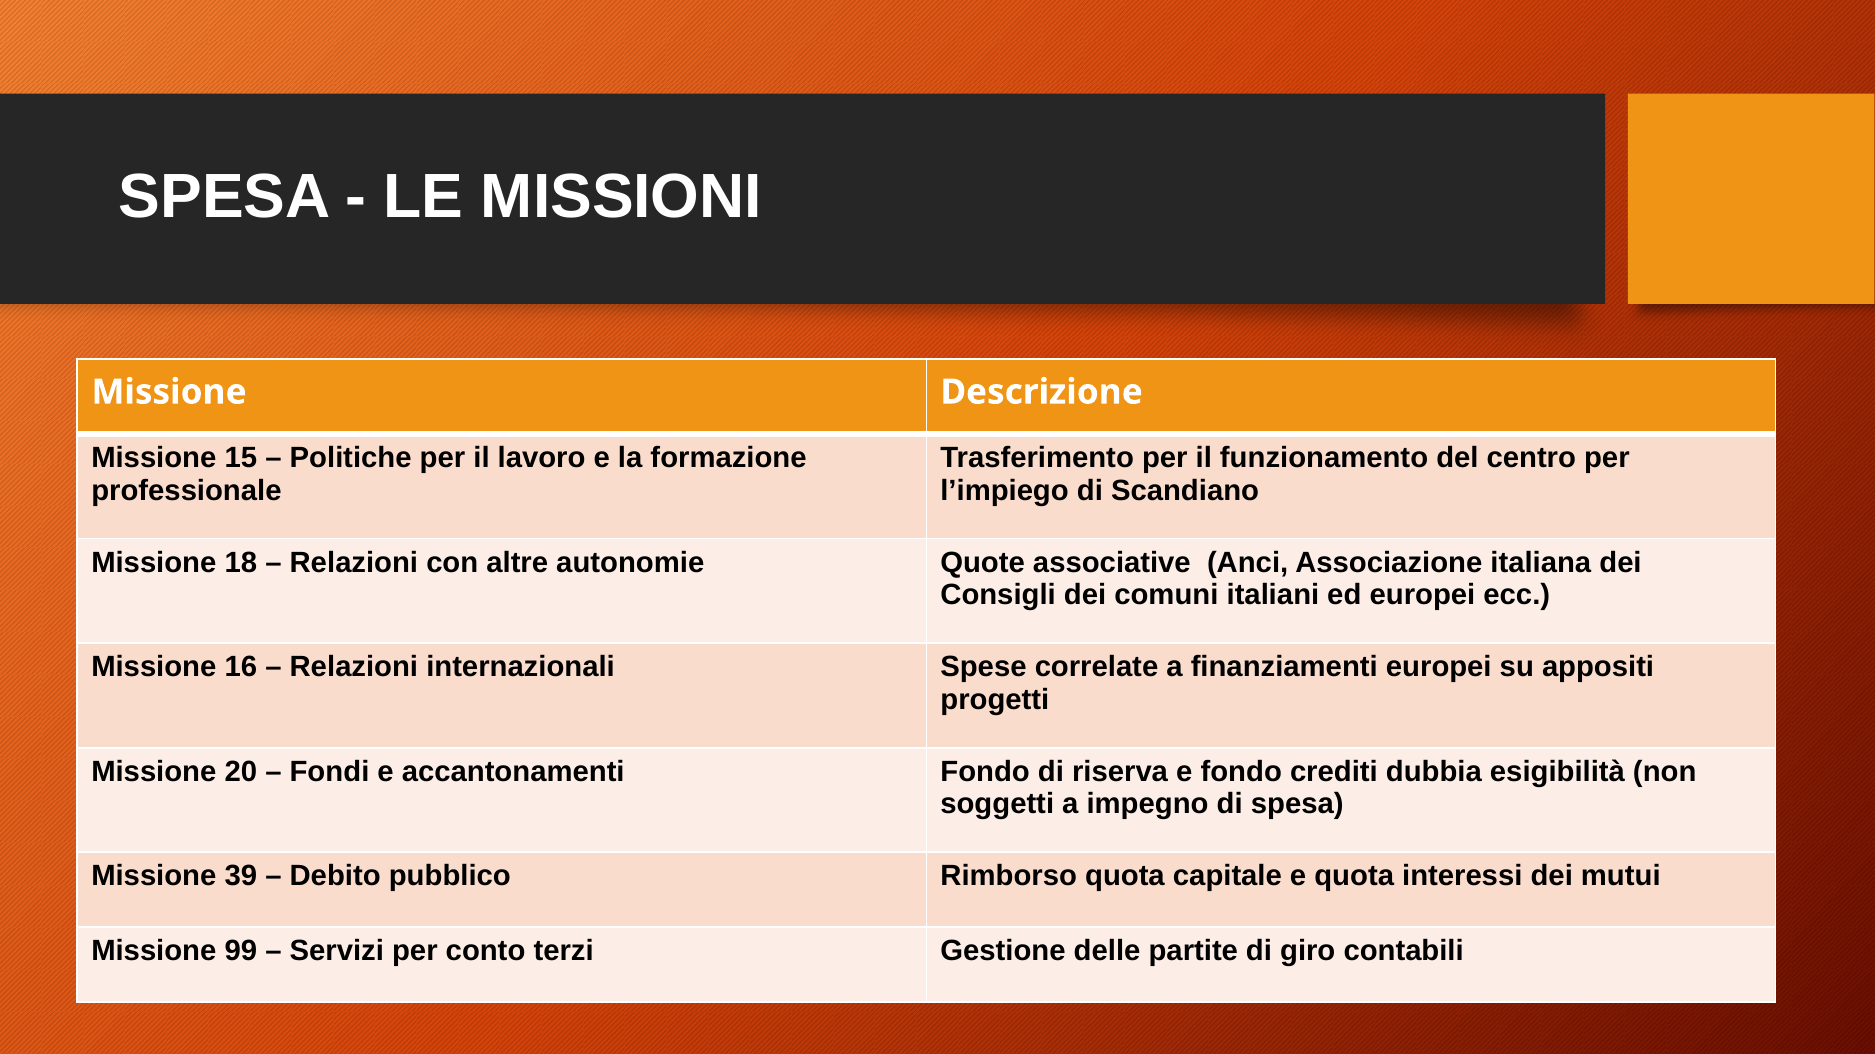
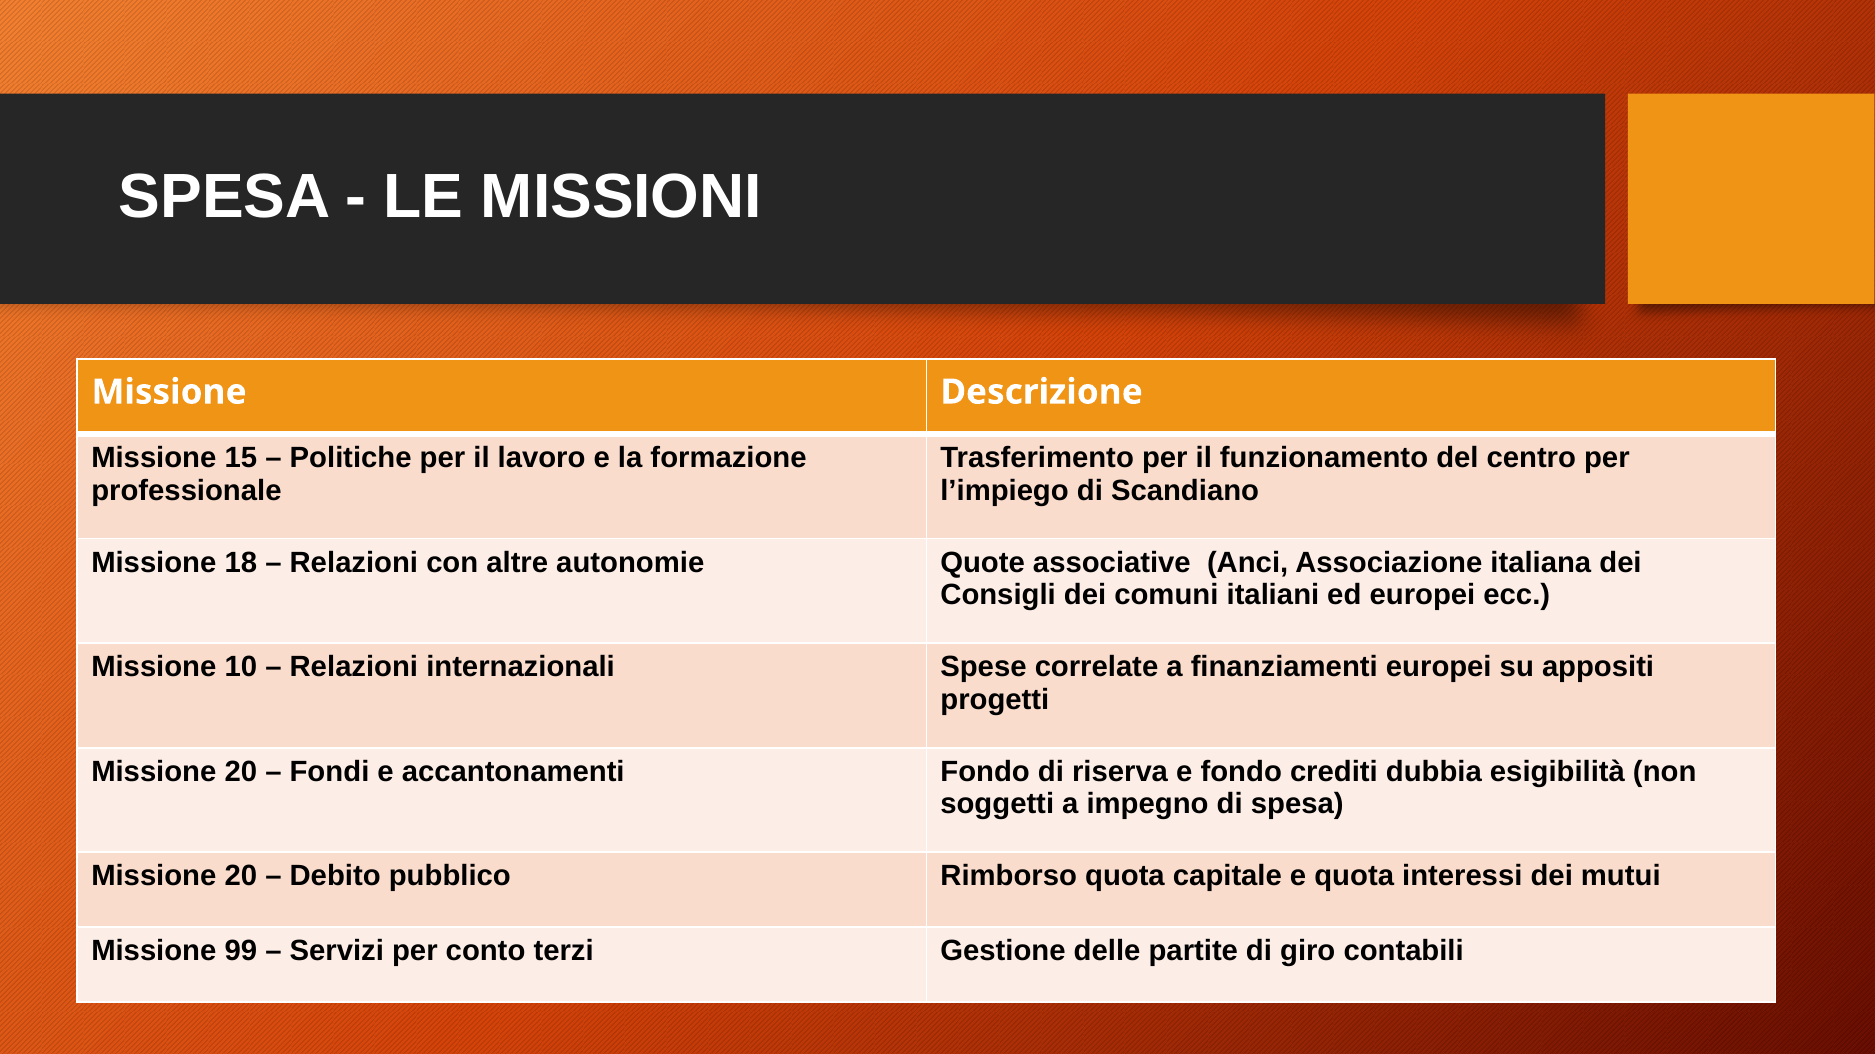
16: 16 -> 10
39 at (241, 877): 39 -> 20
